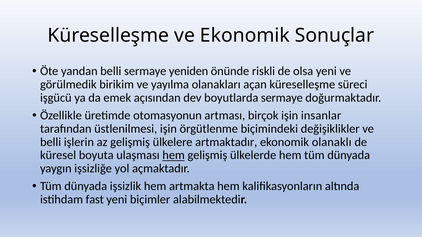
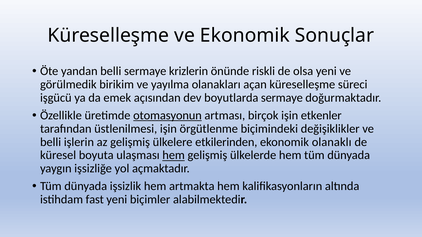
yeniden: yeniden -> krizlerin
otomasyonun underline: none -> present
insanlar: insanlar -> etkenler
artmaktadır: artmaktadır -> etkilerinden
